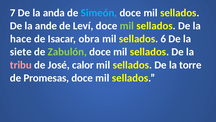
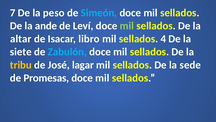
anda: anda -> peso
hace: hace -> altar
obra: obra -> libro
6: 6 -> 4
Zabulón colour: light green -> light blue
tribu colour: pink -> yellow
calor: calor -> lagar
torre: torre -> sede
